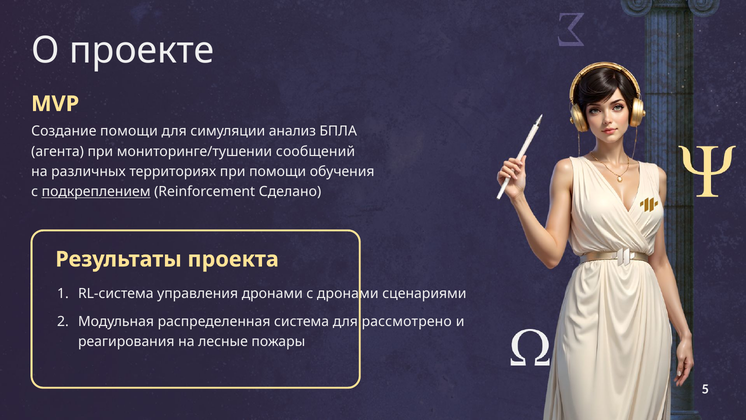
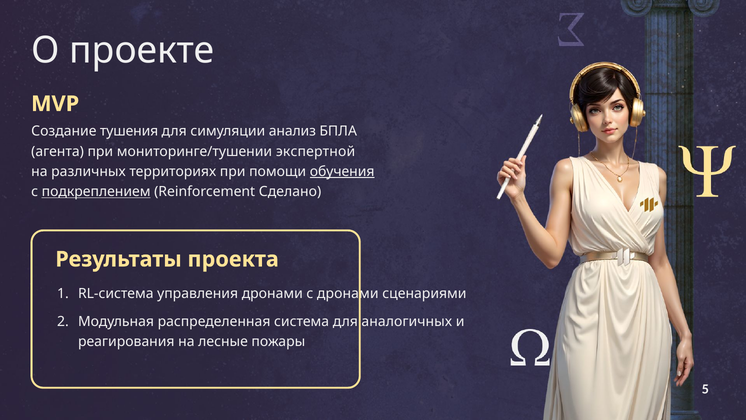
Создание помощи: помощи -> тушения
сообщений: сообщений -> экспертной
обучения underline: none -> present
рассмотрено: рассмотрено -> аналогичных
